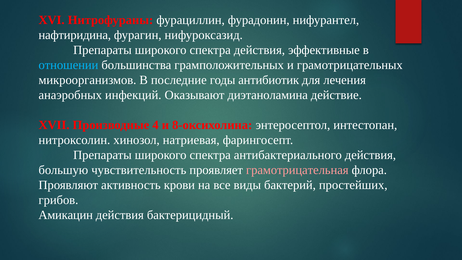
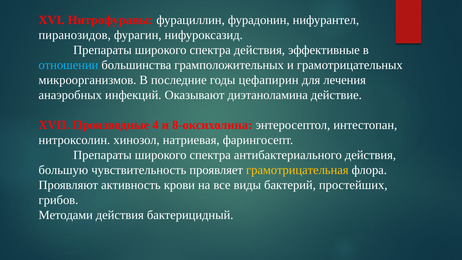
нафтиридина: нафтиридина -> пиранозидов
антибиотик: антибиотик -> цефапирин
грамотрицательная colour: pink -> yellow
Амикацин: Амикацин -> Методами
